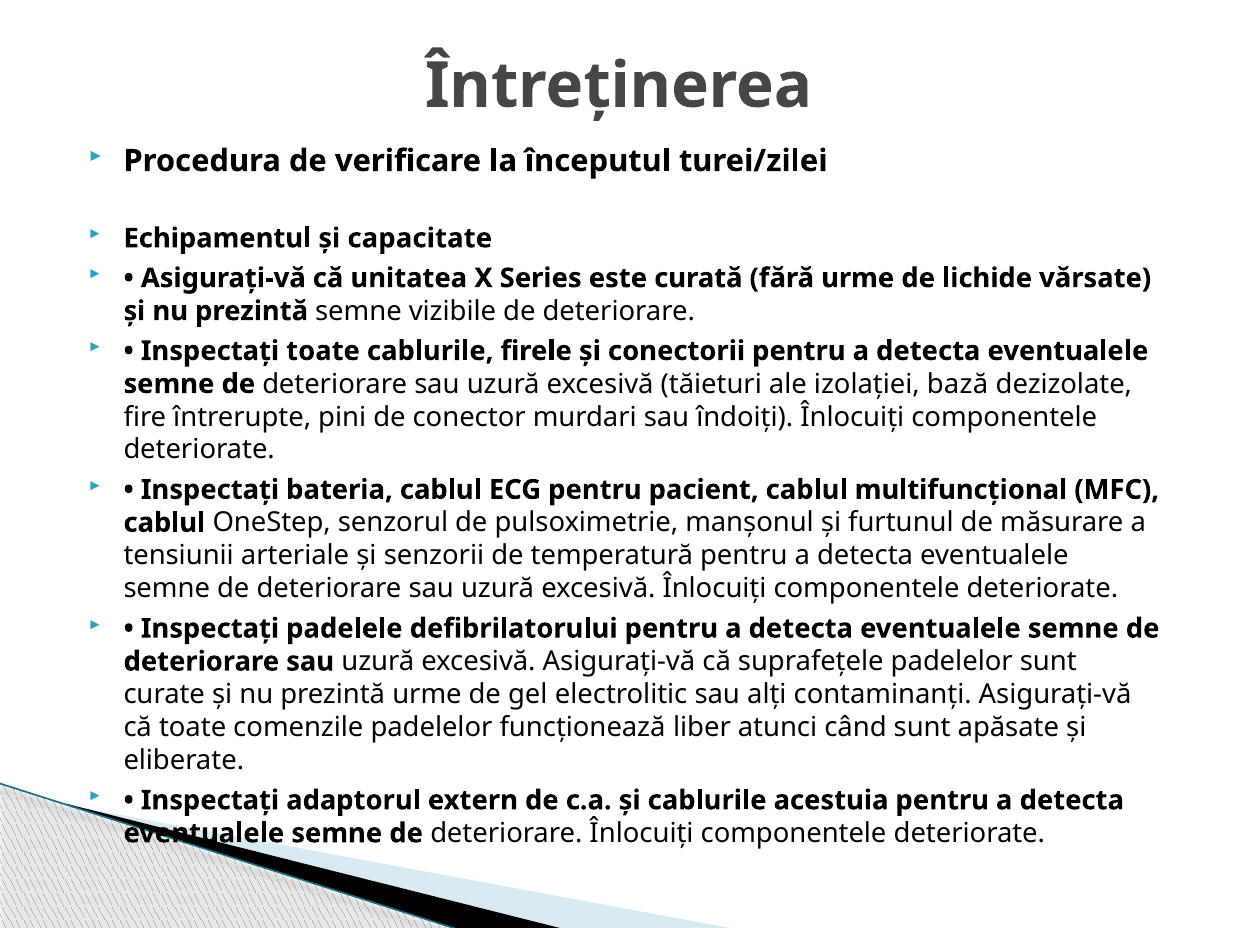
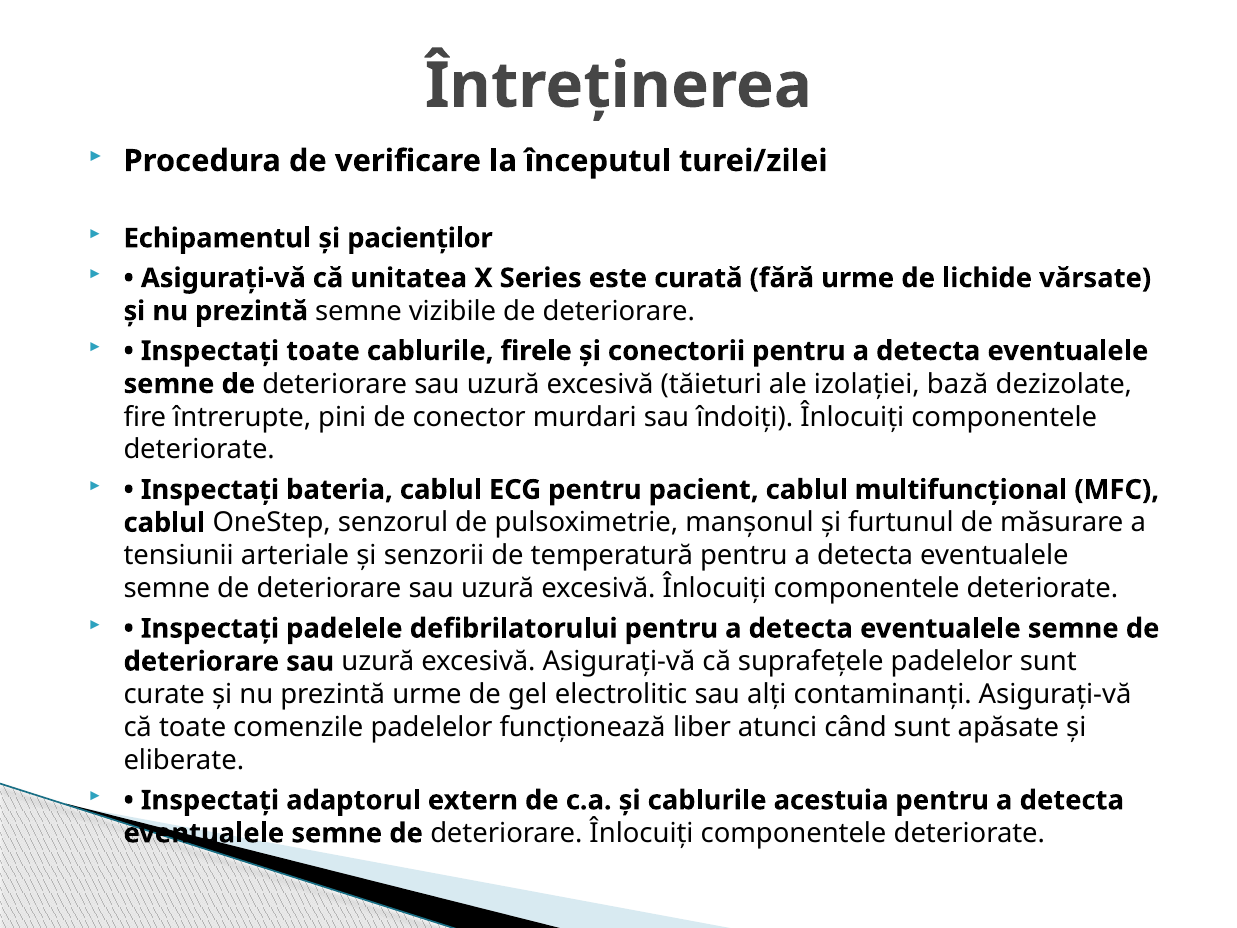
capacitate: capacitate -> pacienților
